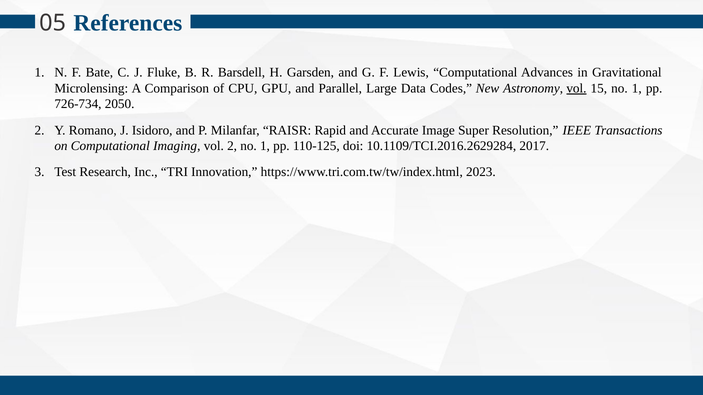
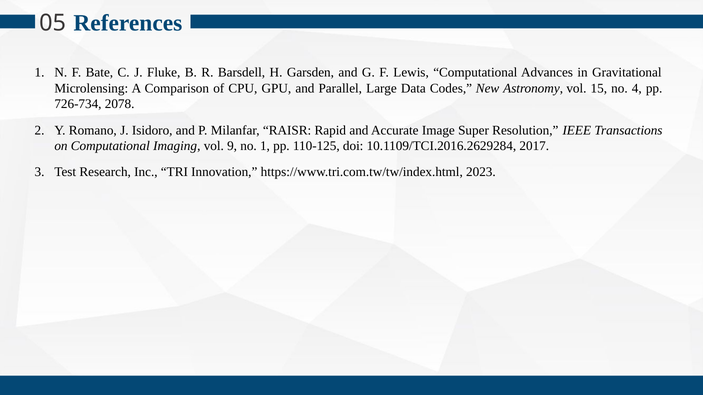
vol at (576, 88) underline: present -> none
15 no 1: 1 -> 4
2050: 2050 -> 2078
vol 2: 2 -> 9
